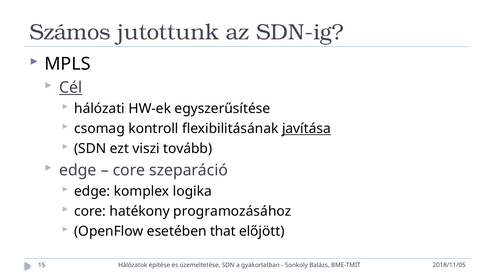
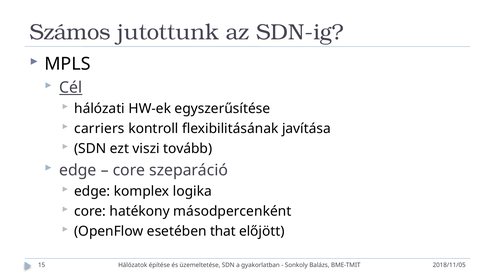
csomag: csomag -> carriers
javítása underline: present -> none
programozásához: programozásához -> másodpercenként
